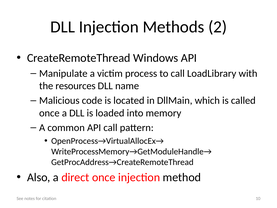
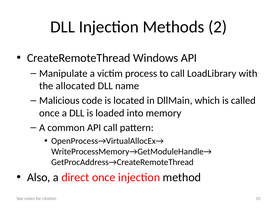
resources: resources -> allocated
